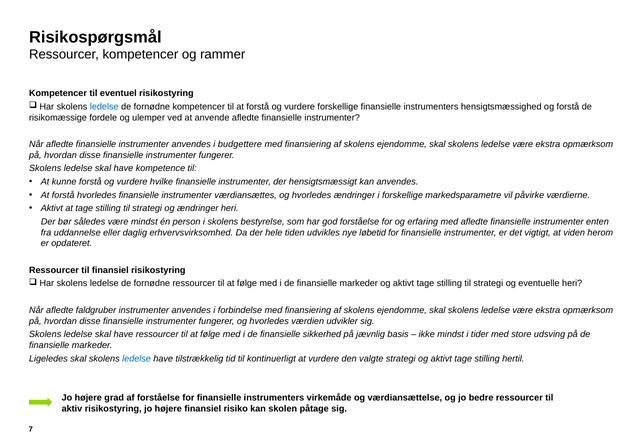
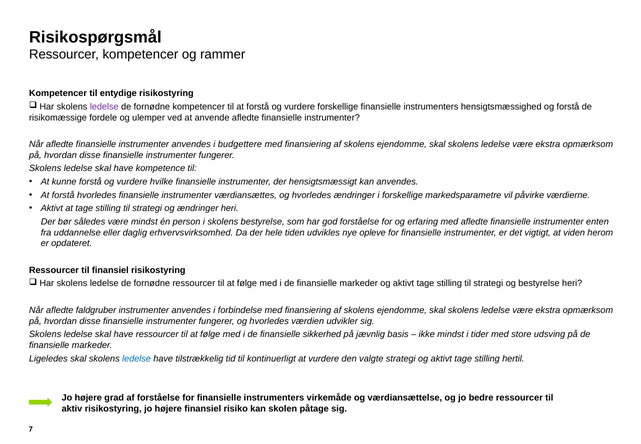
eventuel: eventuel -> entydige
ledelse at (104, 107) colour: blue -> purple
løbetid: løbetid -> opleve
og eventuelle: eventuelle -> bestyrelse
